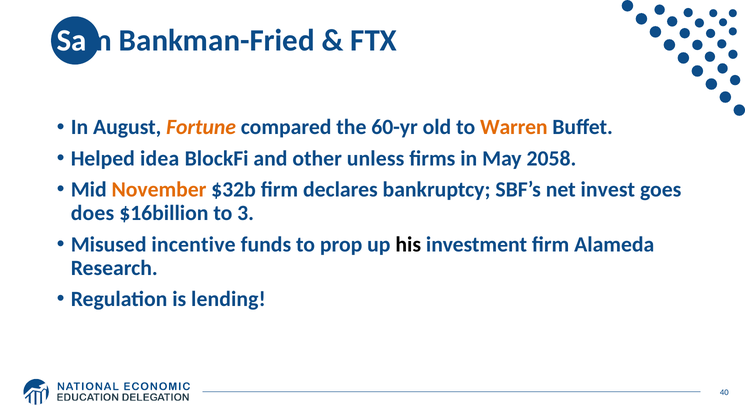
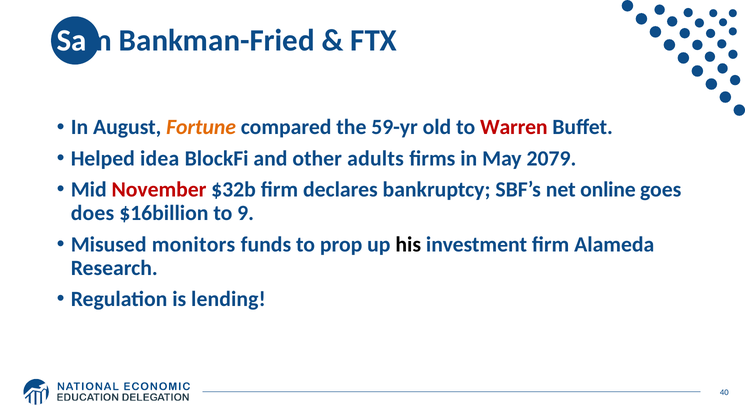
60-yr: 60-yr -> 59-yr
Warren colour: orange -> red
unless: unless -> adults
2058: 2058 -> 2079
November colour: orange -> red
invest: invest -> online
3: 3 -> 9
incentive: incentive -> monitors
